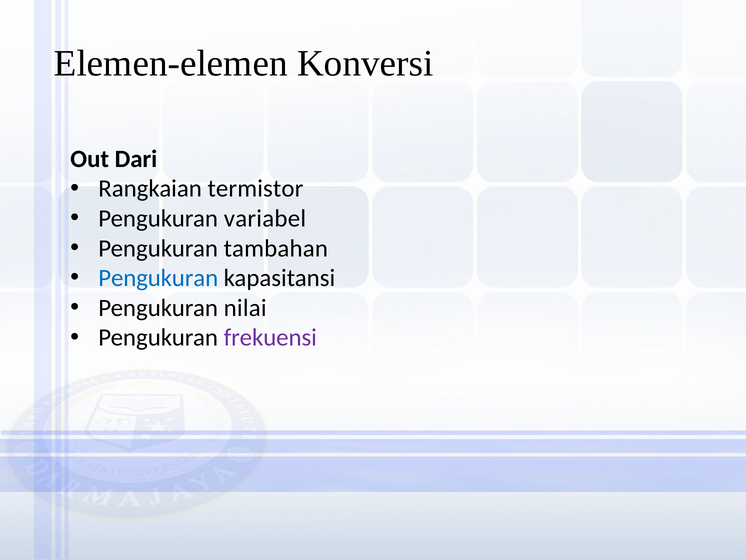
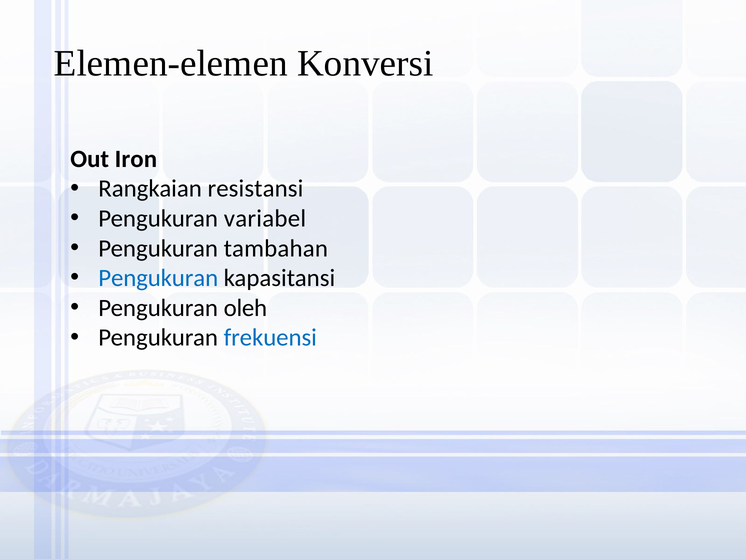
Dari: Dari -> Iron
termistor: termistor -> resistansi
nilai: nilai -> oleh
frekuensi colour: purple -> blue
